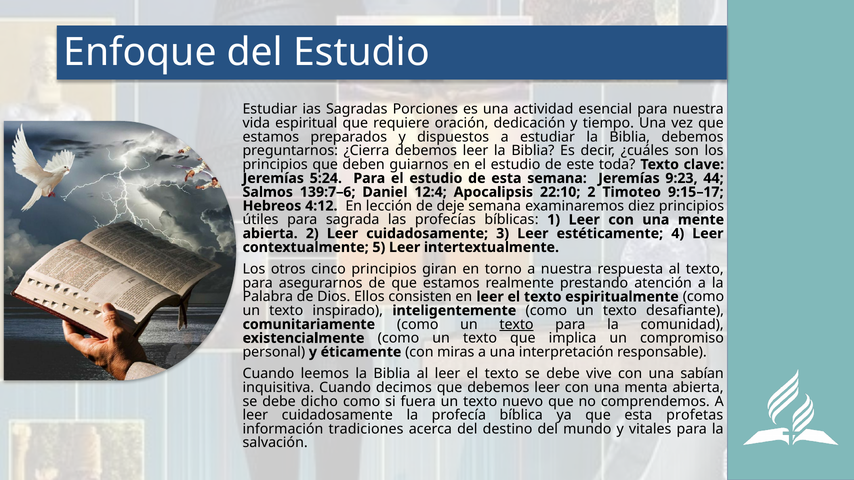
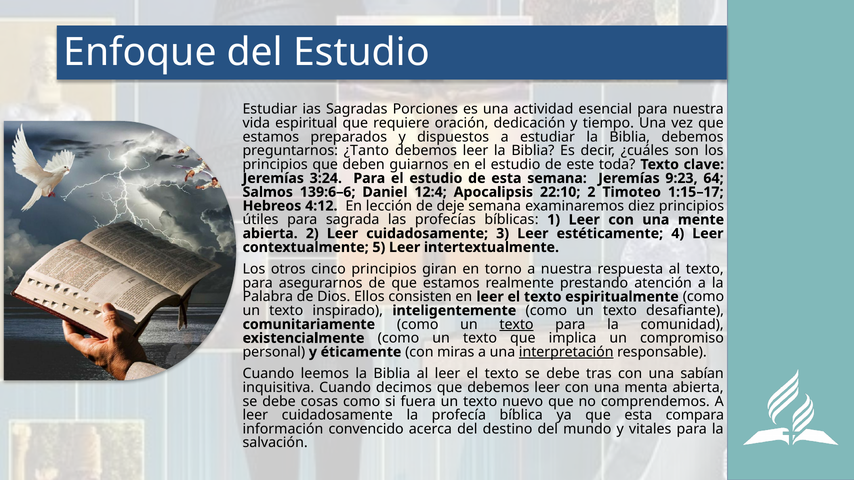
¿Cierra: ¿Cierra -> ¿Tanto
5:24: 5:24 -> 3:24
44: 44 -> 64
139:7–6: 139:7–6 -> 139:6–6
9:15–17: 9:15–17 -> 1:15–17
interpretación underline: none -> present
vive: vive -> tras
dicho: dicho -> cosas
profetas: profetas -> compara
tradiciones: tradiciones -> convencido
